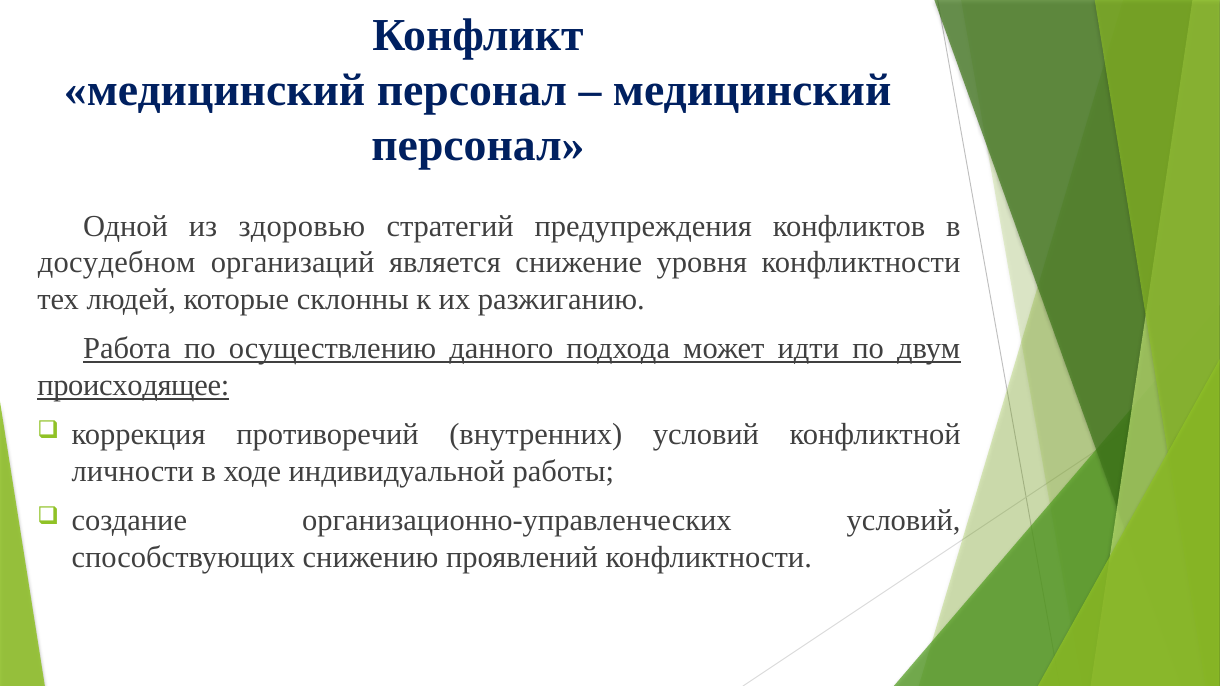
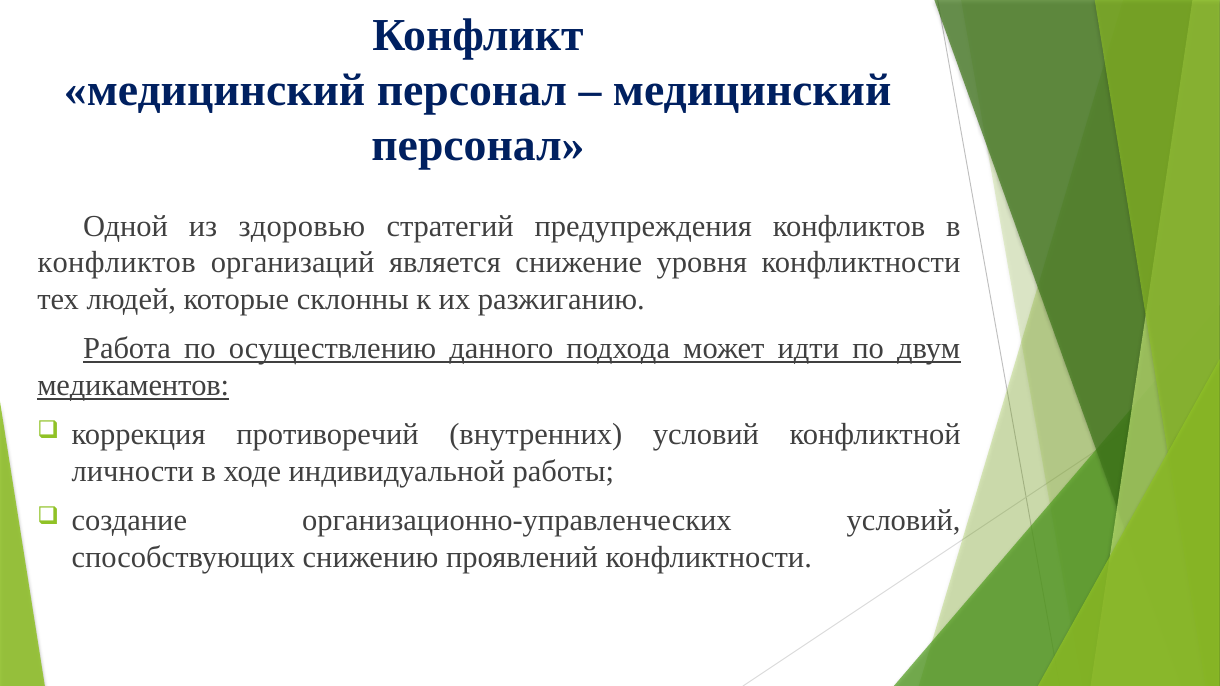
досудебном at (117, 263): досудебном -> конфликтов
происходящее: происходящее -> медикаментов
